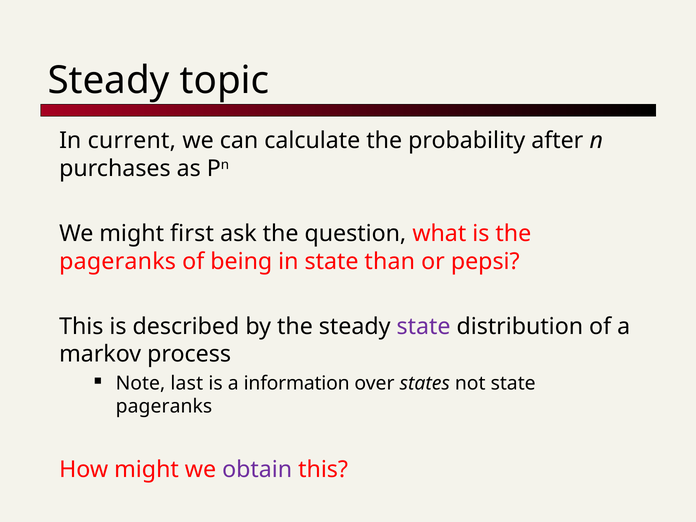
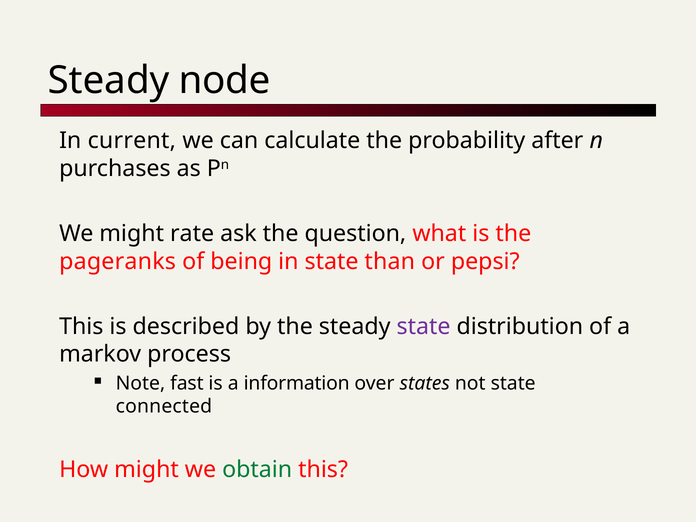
topic: topic -> node
first: first -> rate
last: last -> fast
pageranks at (164, 407): pageranks -> connected
obtain colour: purple -> green
